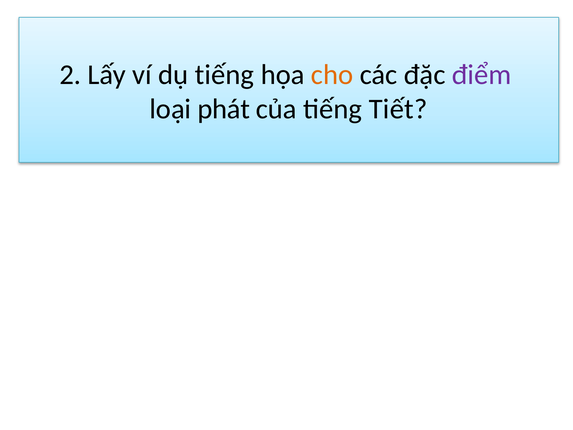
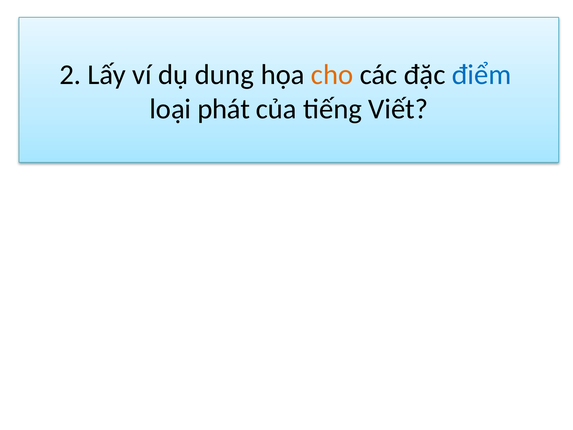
dụ tiếng: tiếng -> dung
điểm colour: purple -> blue
Tiết: Tiết -> Viết
